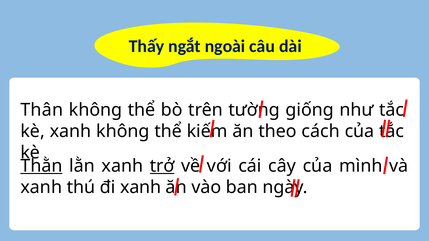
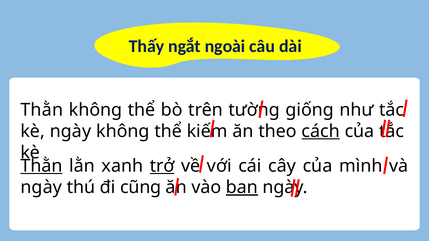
Thân at (42, 110): Thân -> Thằn
kè xanh: xanh -> ngày
cách underline: none -> present
xanh at (41, 188): xanh -> ngày
đi xanh: xanh -> cũng
ban underline: none -> present
